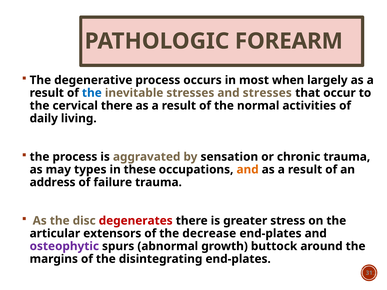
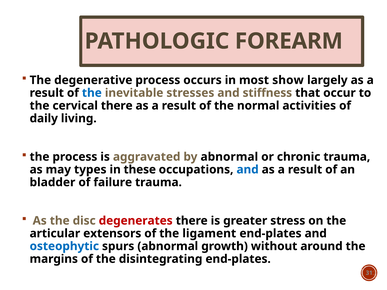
when: when -> show
and stresses: stresses -> stiffness
by sensation: sensation -> abnormal
and at (248, 170) colour: orange -> blue
address: address -> bladder
decrease: decrease -> ligament
osteophytic colour: purple -> blue
buttock: buttock -> without
